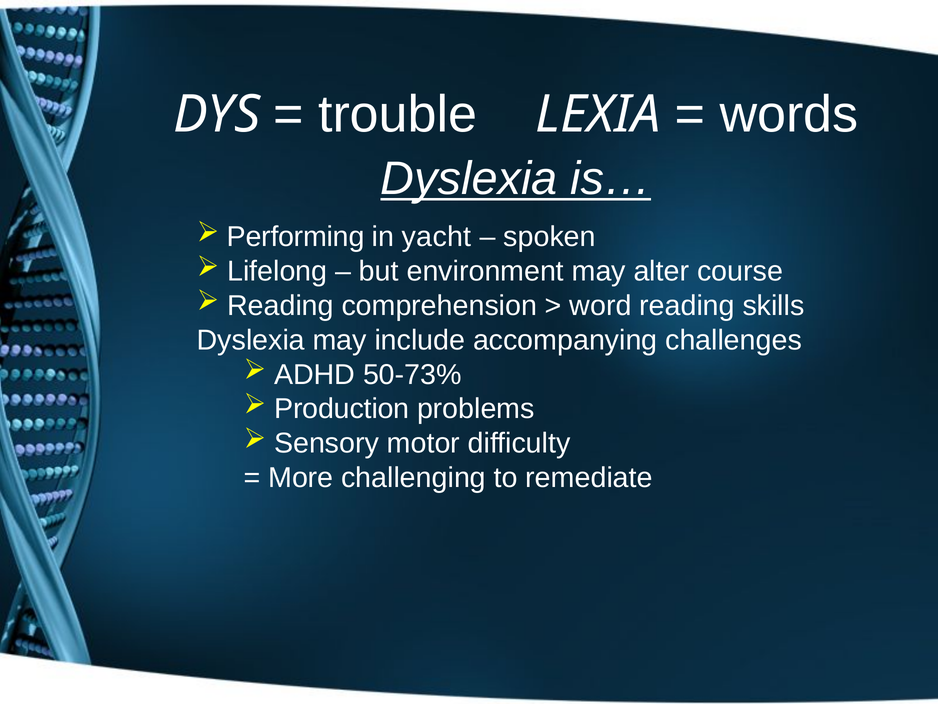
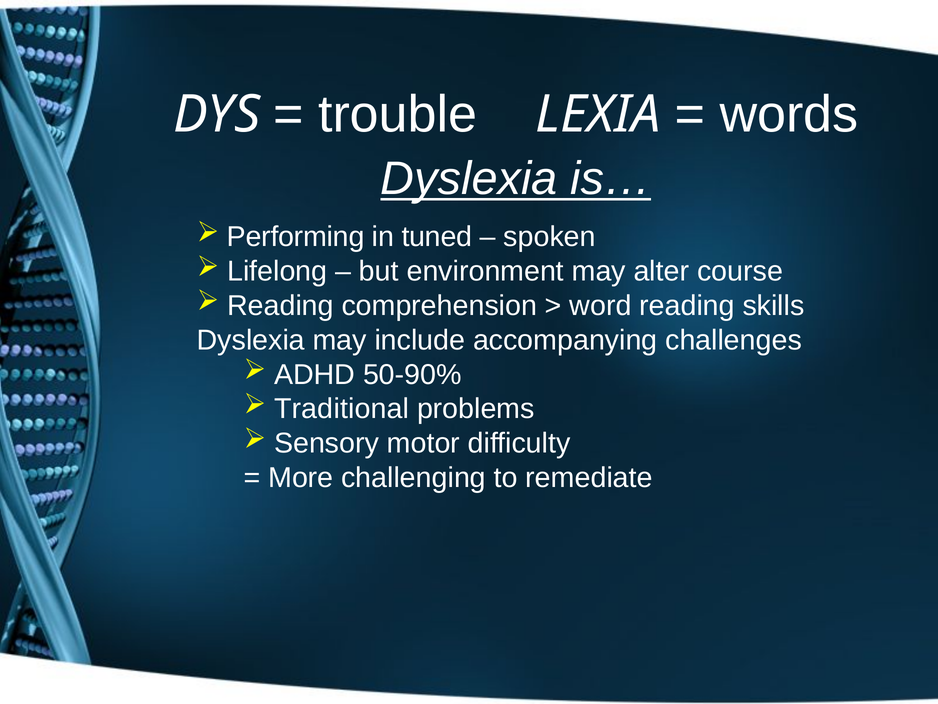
yacht: yacht -> tuned
50-73%: 50-73% -> 50-90%
Production: Production -> Traditional
